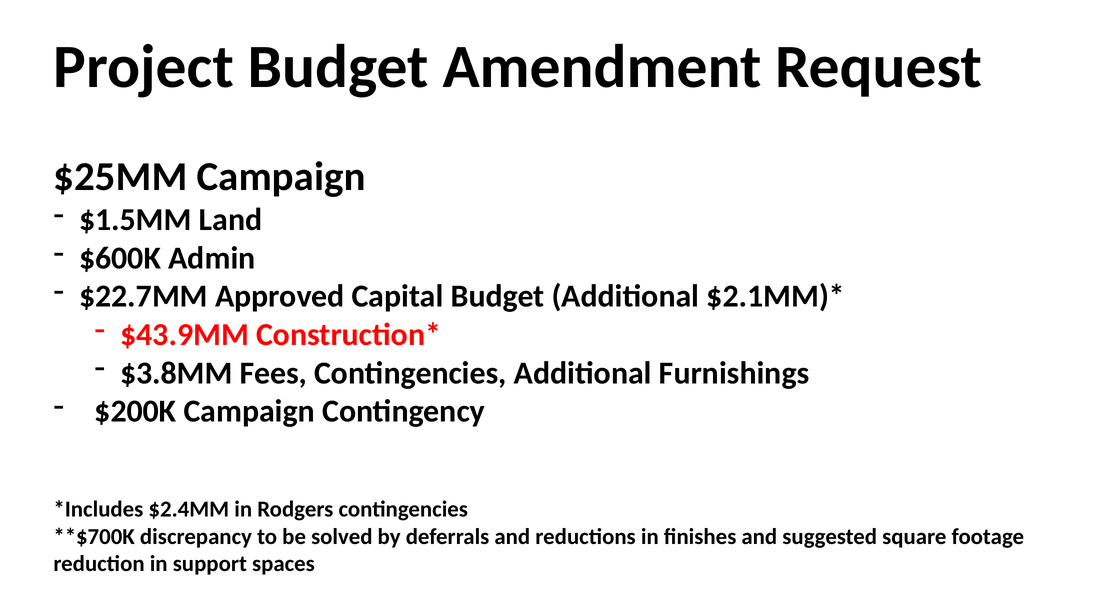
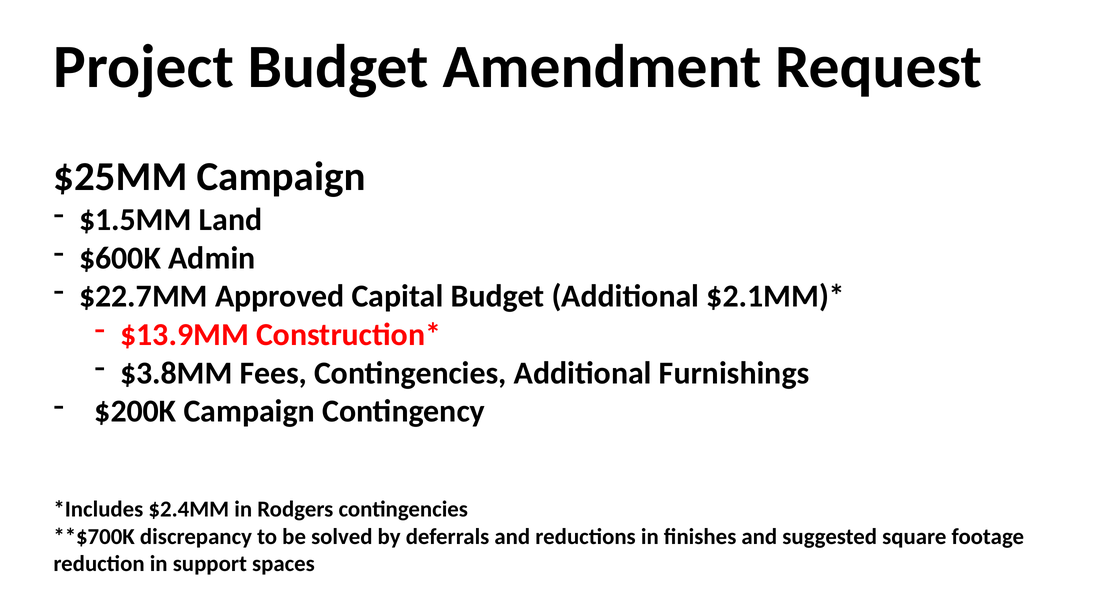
$43.9MM: $43.9MM -> $13.9MM
